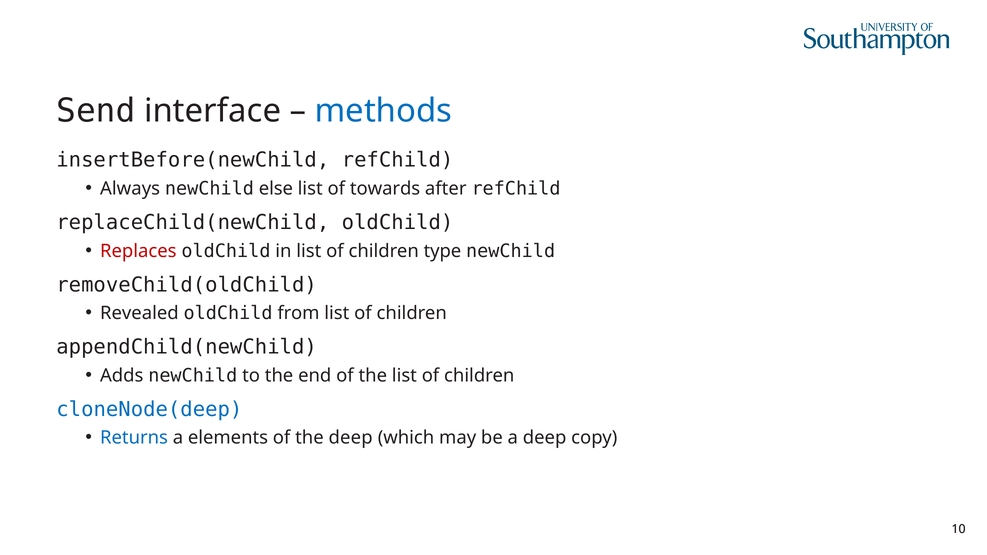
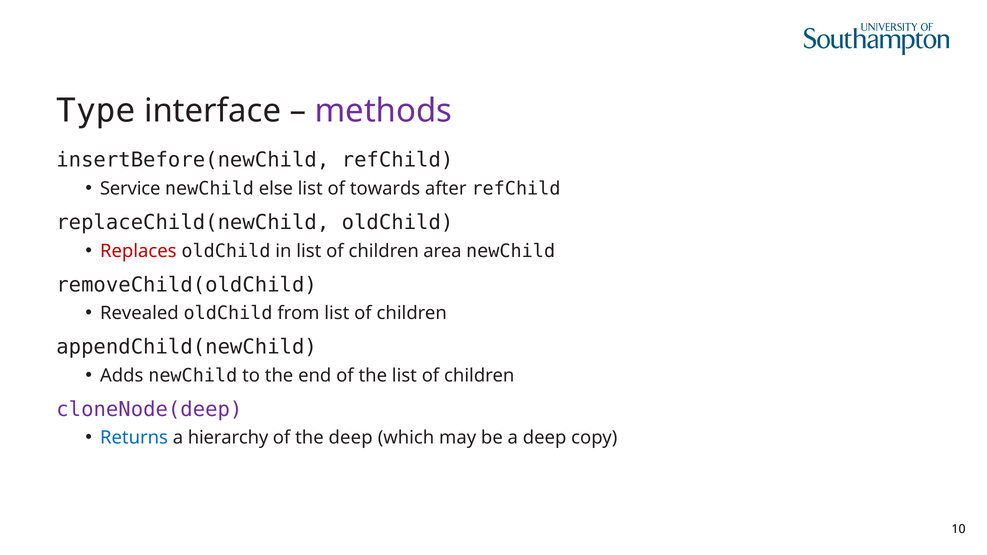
Send: Send -> Type
methods colour: blue -> purple
Always: Always -> Service
type: type -> area
cloneNode(deep colour: blue -> purple
elements: elements -> hierarchy
